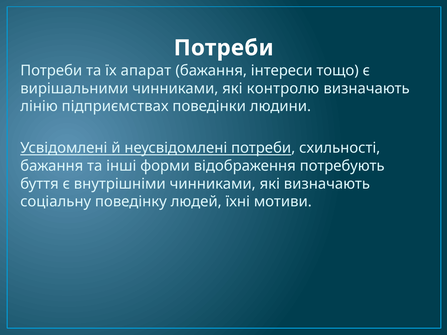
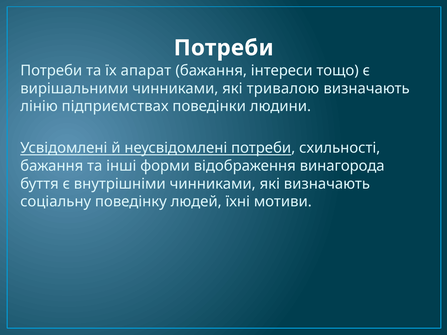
контролю: контролю -> тривалою
потребують: потребують -> винагорода
